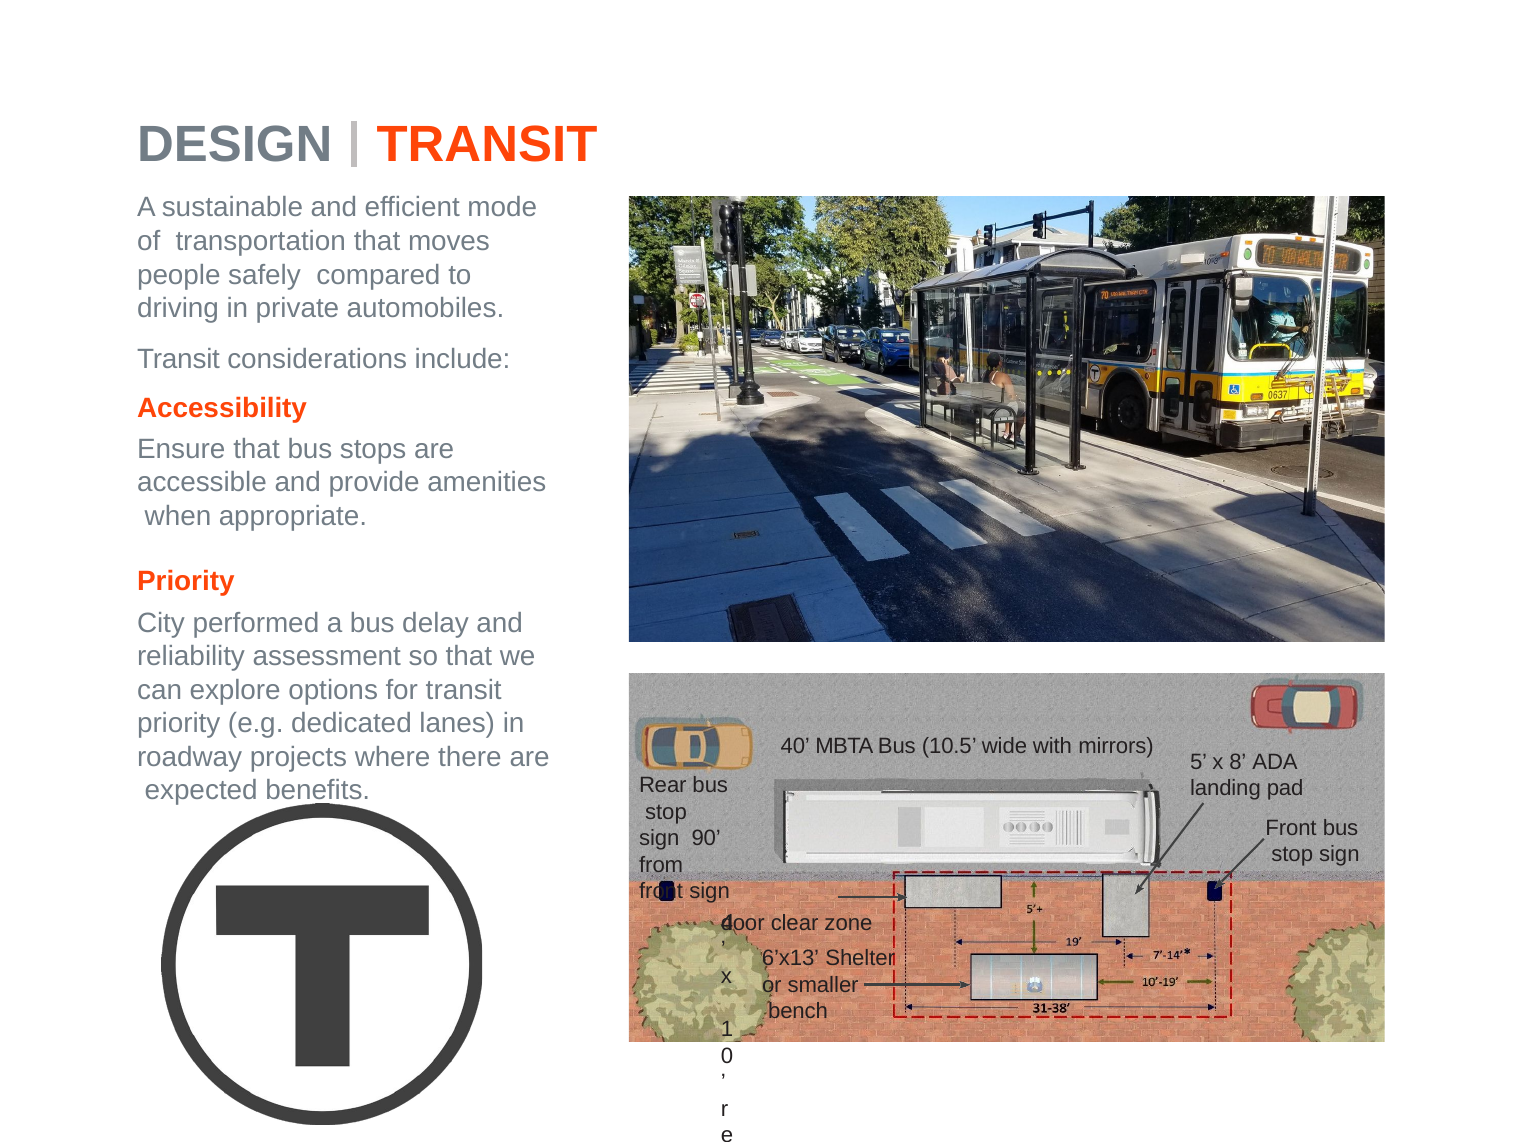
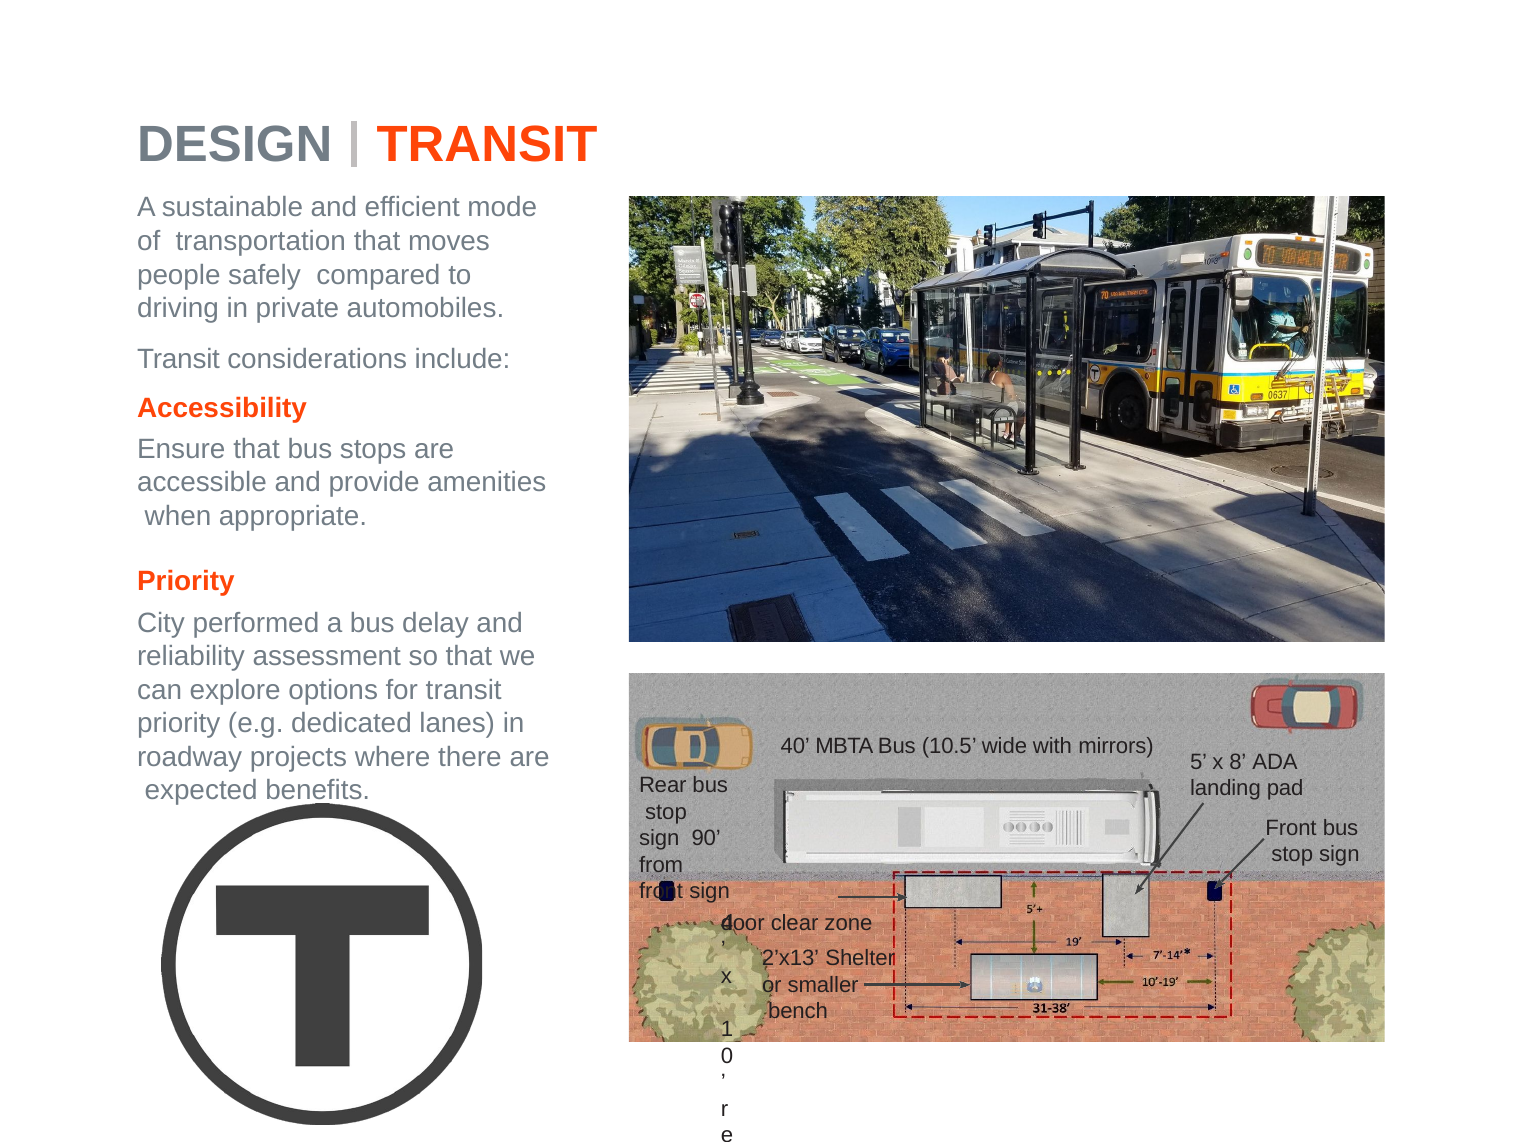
6’x13: 6’x13 -> 2’x13
